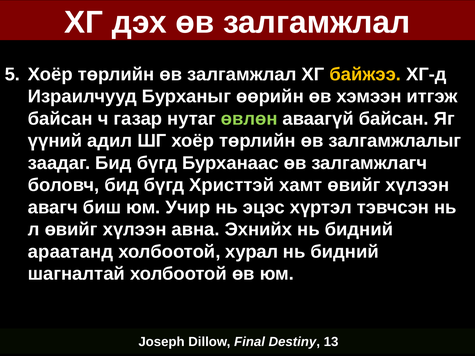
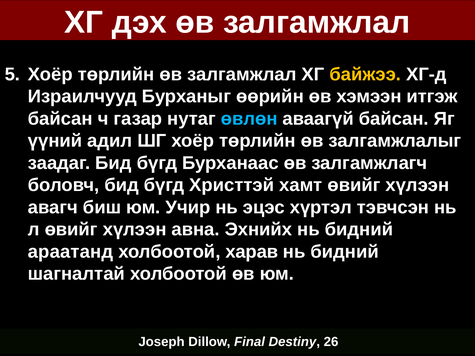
өвлөн colour: light green -> light blue
хурал: хурал -> харав
13: 13 -> 26
